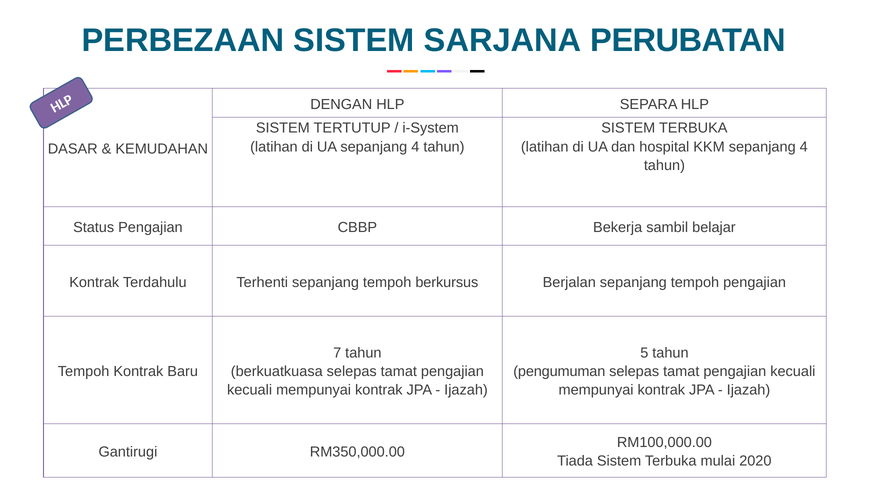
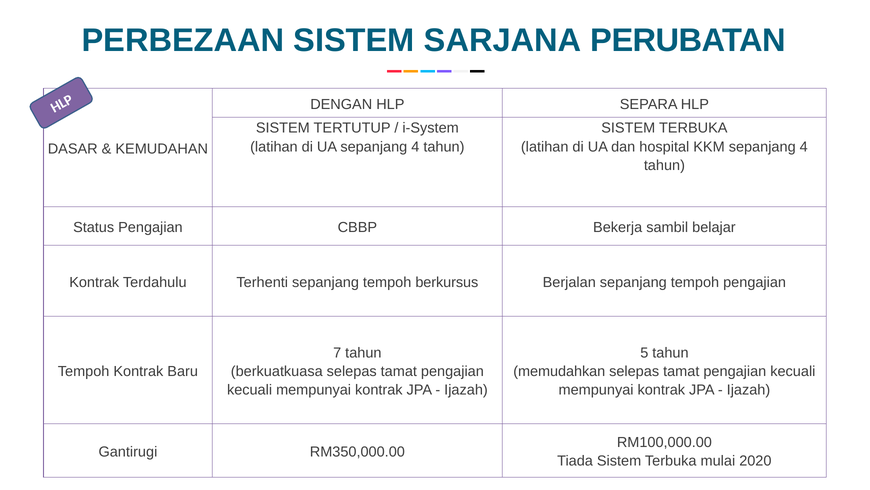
pengumuman: pengumuman -> memudahkan
